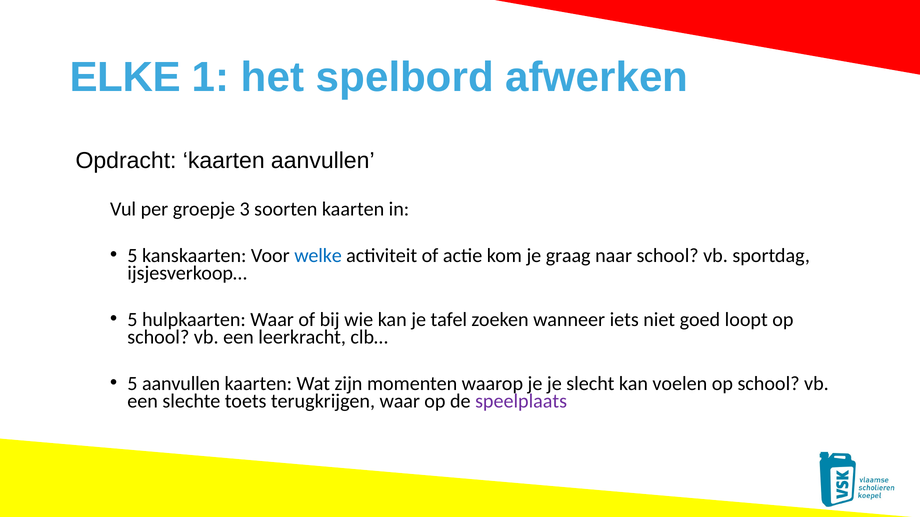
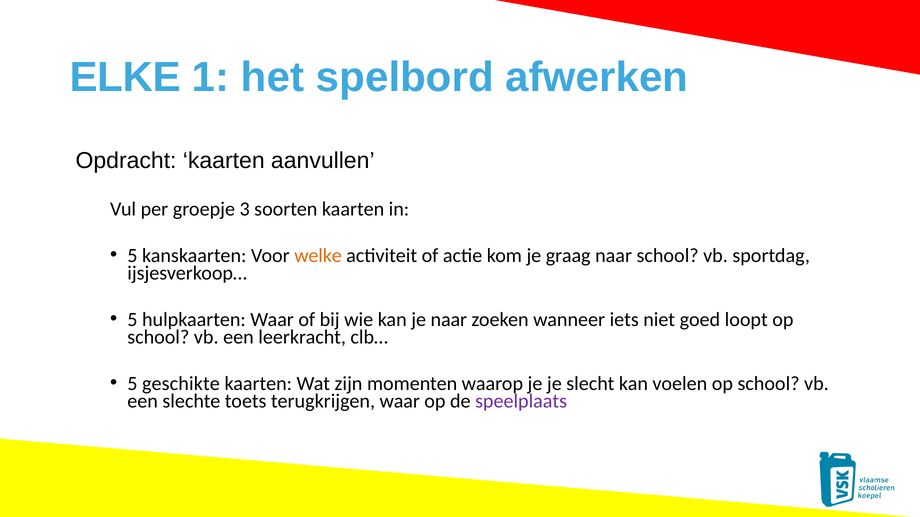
welke colour: blue -> orange
je tafel: tafel -> naar
5 aanvullen: aanvullen -> geschikte
